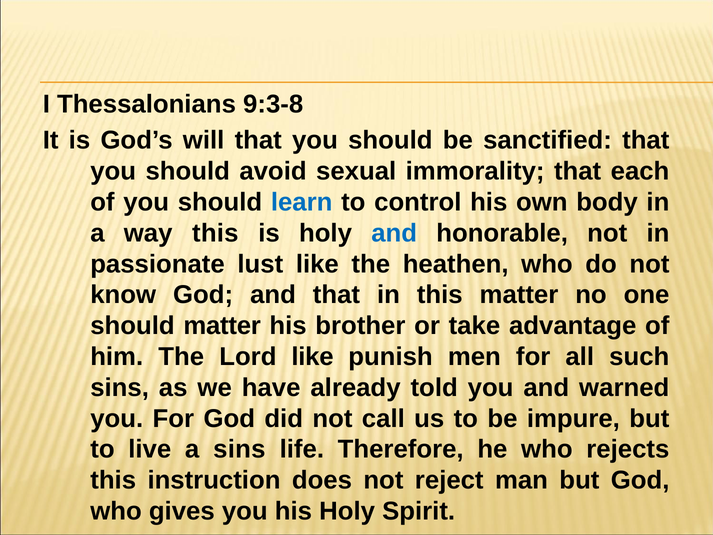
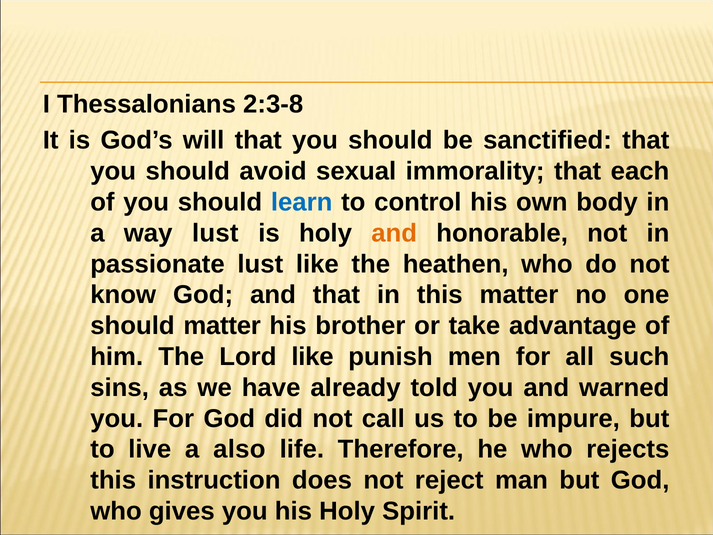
9:3-8: 9:3-8 -> 2:3-8
way this: this -> lust
and at (394, 233) colour: blue -> orange
a sins: sins -> also
